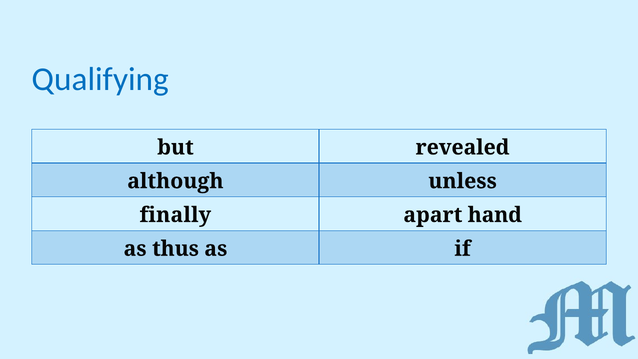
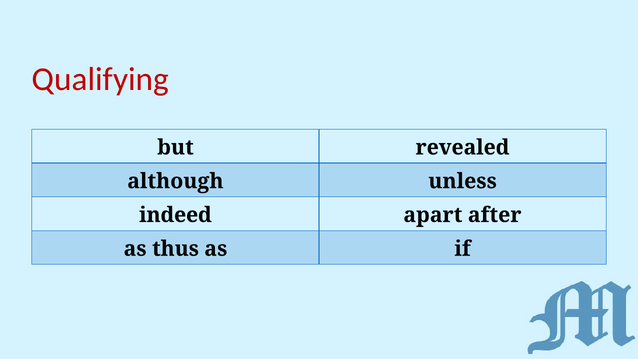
Qualifying colour: blue -> red
finally: finally -> indeed
hand: hand -> after
